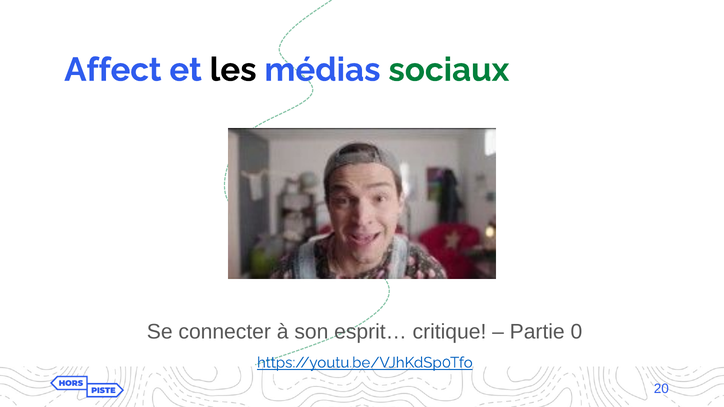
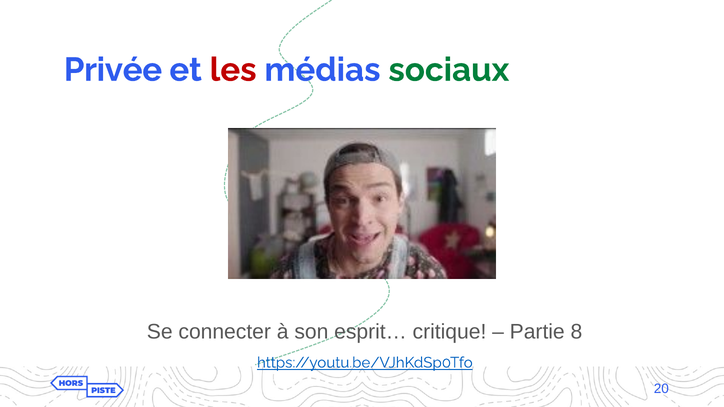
Affect: Affect -> Privée
les colour: black -> red
0: 0 -> 8
